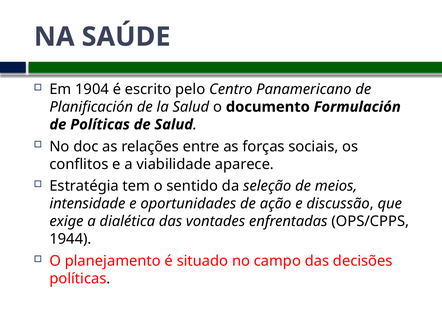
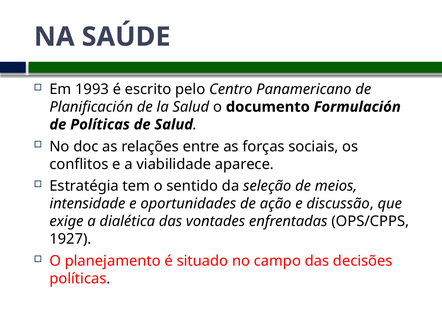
1904: 1904 -> 1993
1944: 1944 -> 1927
